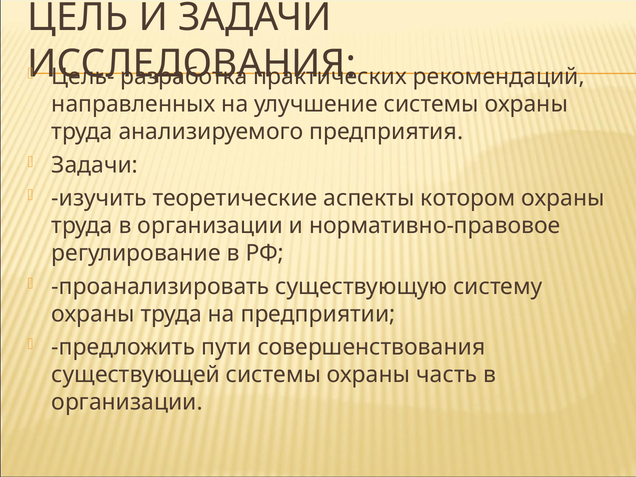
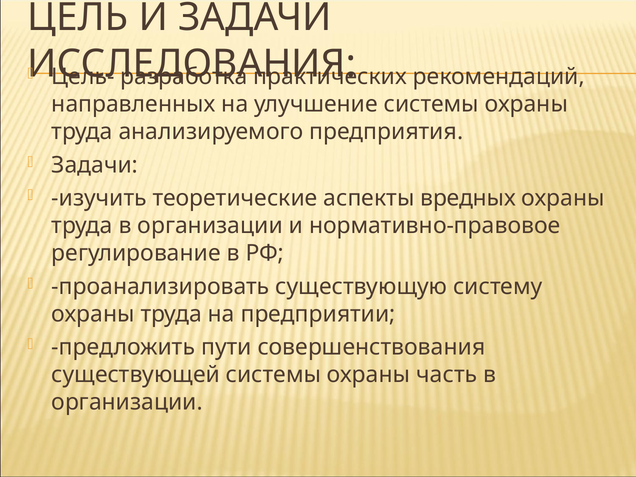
котором: котором -> вредных
